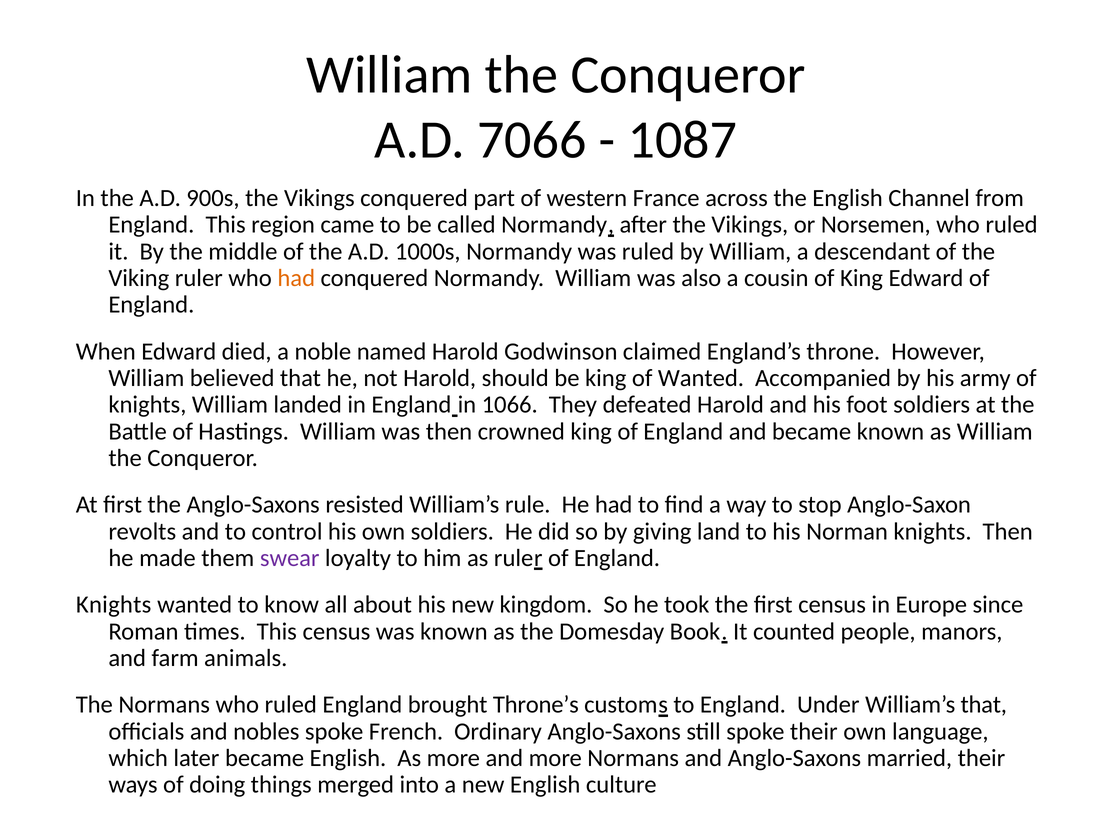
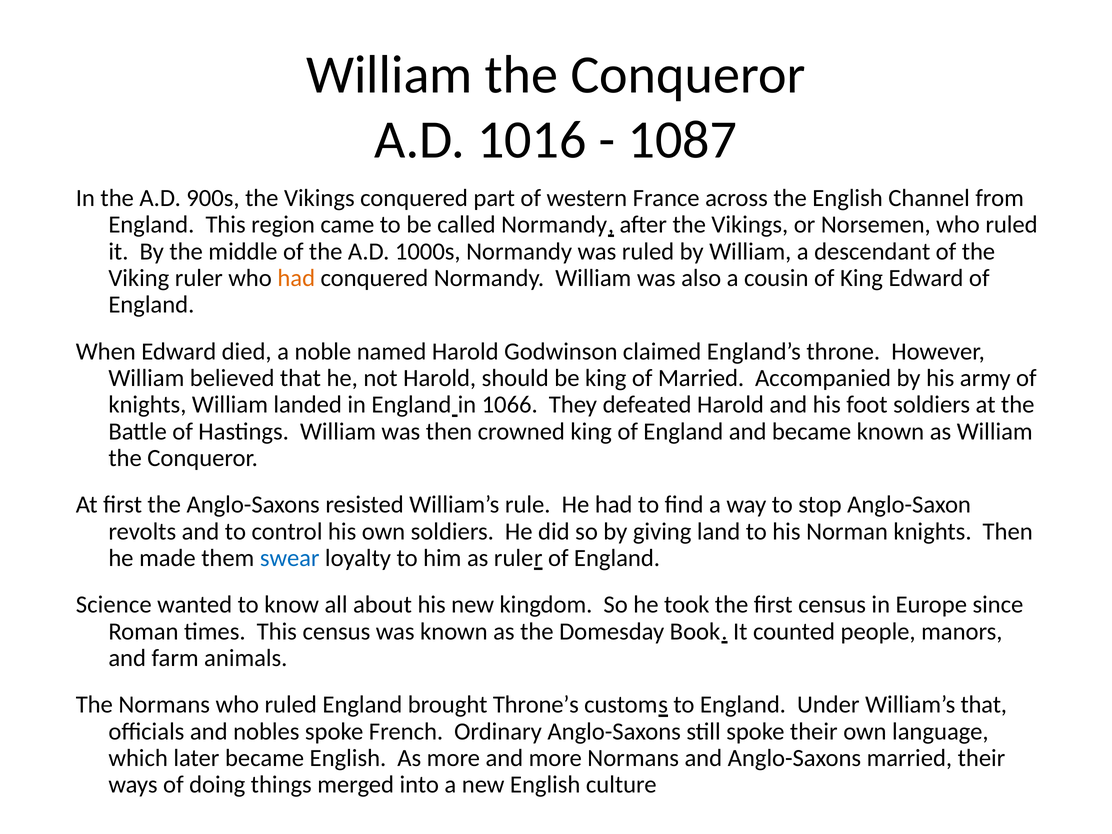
7066: 7066 -> 1016
of Wanted: Wanted -> Married
swear colour: purple -> blue
Knights at (114, 605): Knights -> Science
